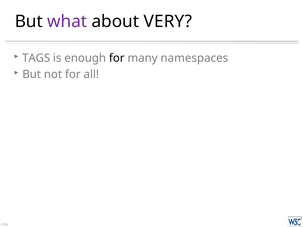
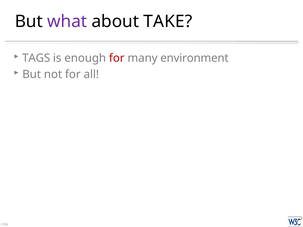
VERY: VERY -> TAKE
for at (117, 58) colour: black -> red
namespaces: namespaces -> environment
